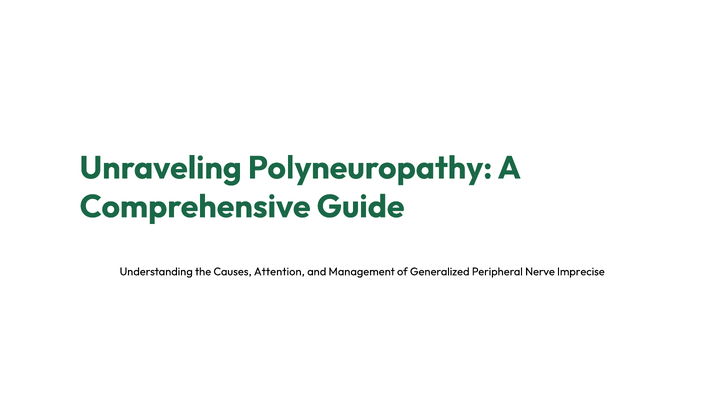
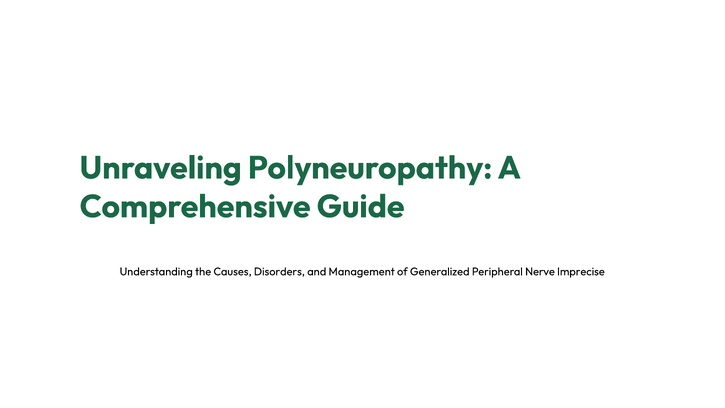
Attention: Attention -> Disorders
